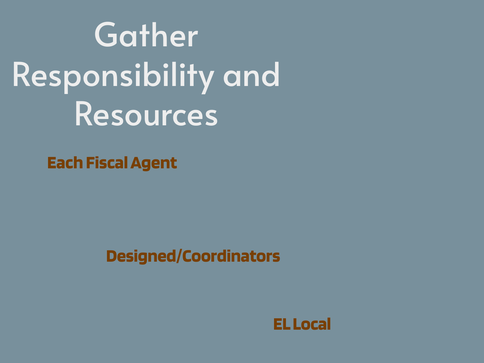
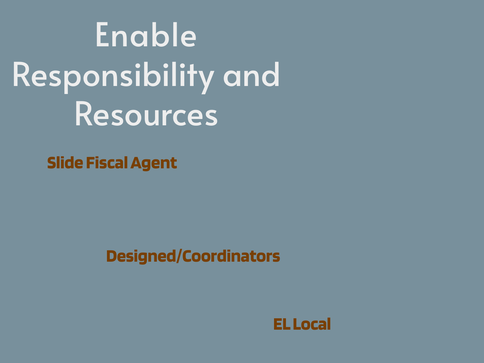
Gather: Gather -> Enable
Each: Each -> Slide
